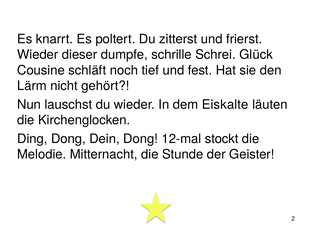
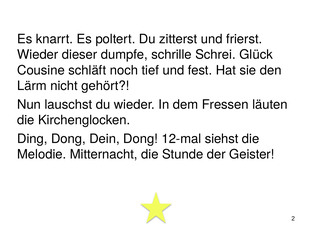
Eiskalte: Eiskalte -> Fressen
stockt: stockt -> siehst
